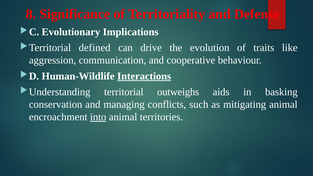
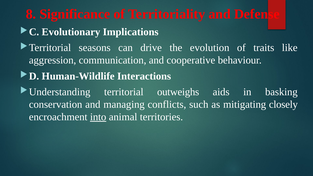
defined: defined -> seasons
Interactions underline: present -> none
mitigating animal: animal -> closely
